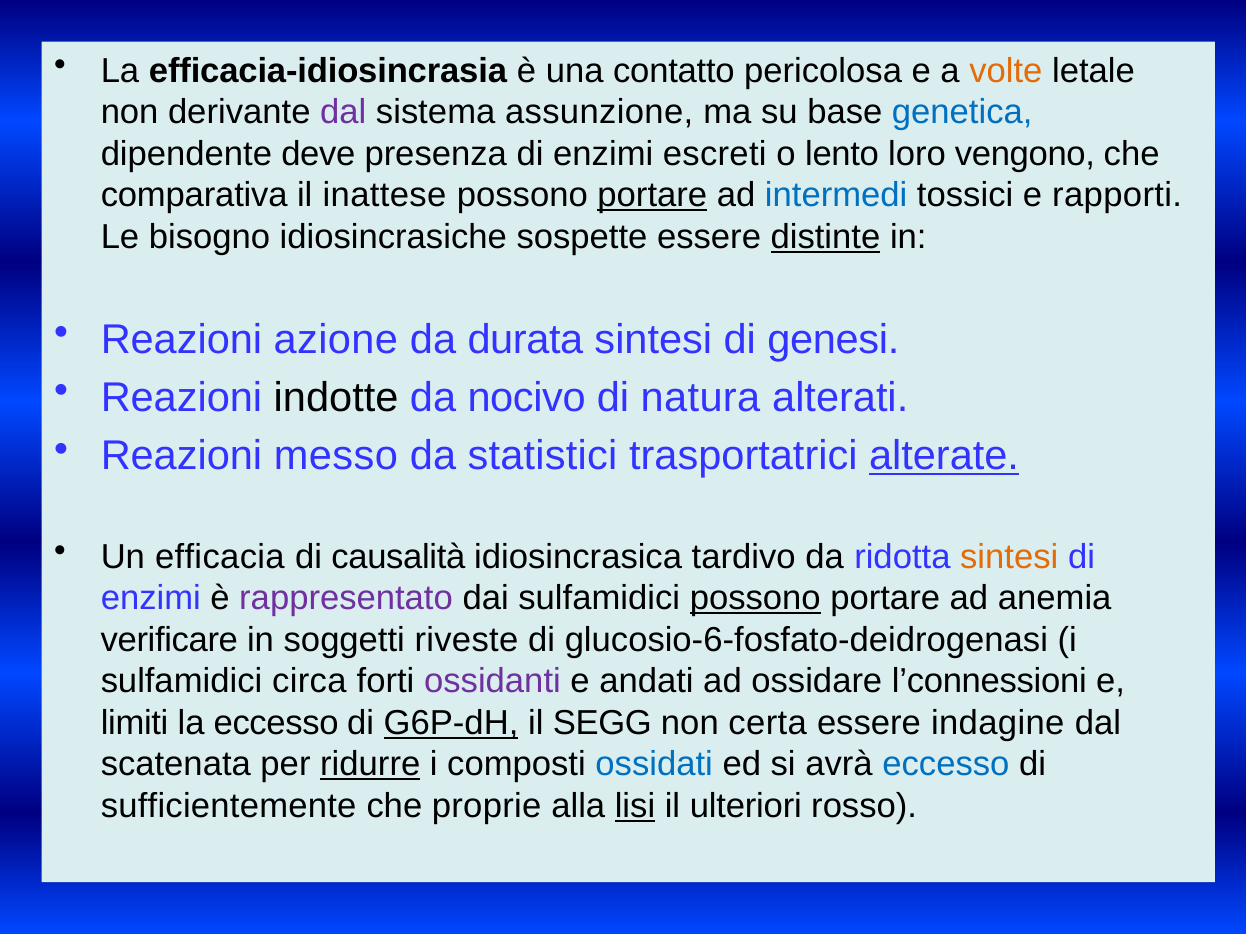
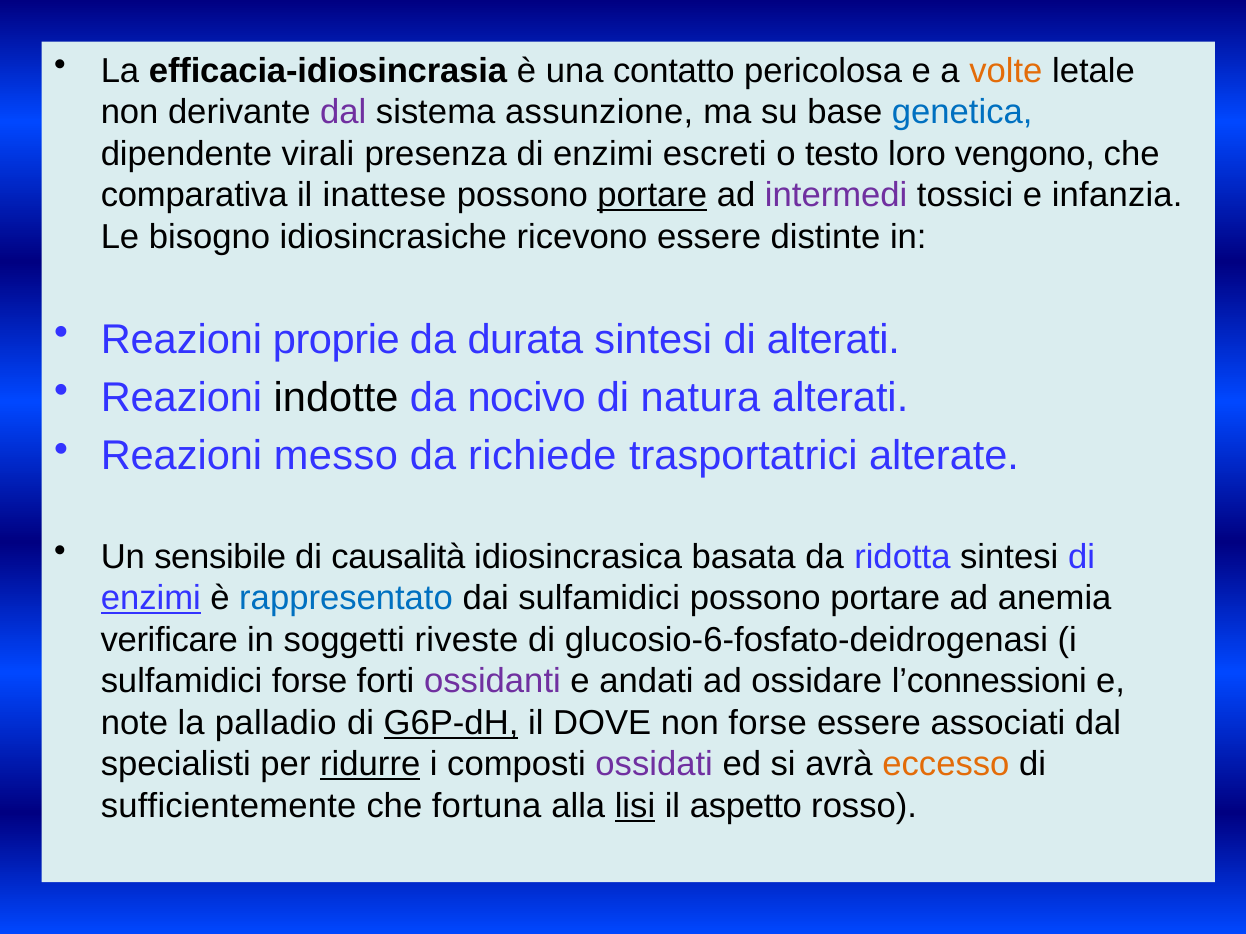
deve: deve -> virali
lento: lento -> testo
intermedi colour: blue -> purple
rapporti: rapporti -> infanzia
sospette: sospette -> ricevono
distinte underline: present -> none
azione: azione -> proprie
di genesi: genesi -> alterati
statistici: statistici -> richiede
alterate underline: present -> none
efficacia: efficacia -> sensibile
tardivo: tardivo -> basata
sintesi at (1009, 557) colour: orange -> black
enzimi at (151, 599) underline: none -> present
rappresentato colour: purple -> blue
possono at (755, 599) underline: present -> none
sulfamidici circa: circa -> forse
limiti: limiti -> note
la eccesso: eccesso -> palladio
SEGG: SEGG -> DOVE
non certa: certa -> forse
indagine: indagine -> associati
scatenata: scatenata -> specialisti
ossidati colour: blue -> purple
eccesso at (946, 765) colour: blue -> orange
proprie: proprie -> fortuna
ulteriori: ulteriori -> aspetto
